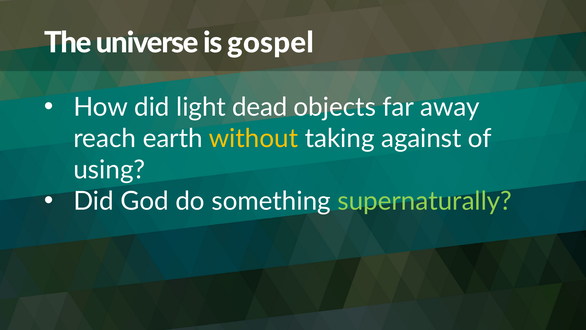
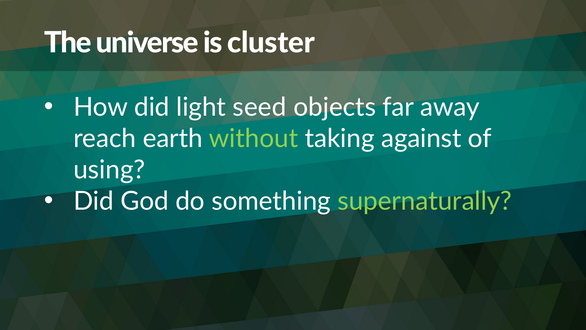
gospel: gospel -> cluster
dead: dead -> seed
without colour: yellow -> light green
